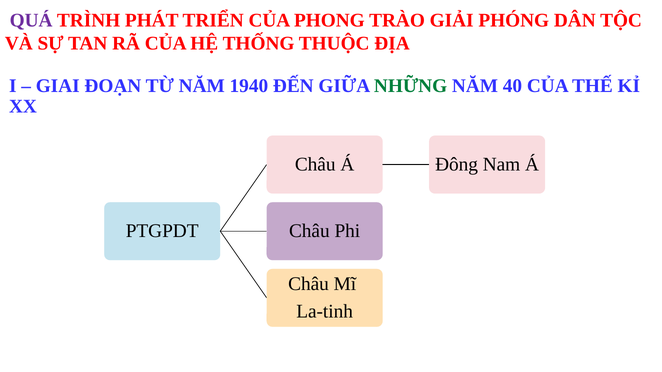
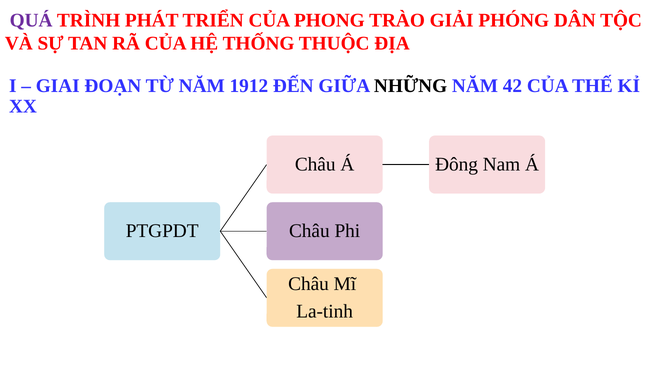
1940: 1940 -> 1912
NHỮNG colour: green -> black
40: 40 -> 42
